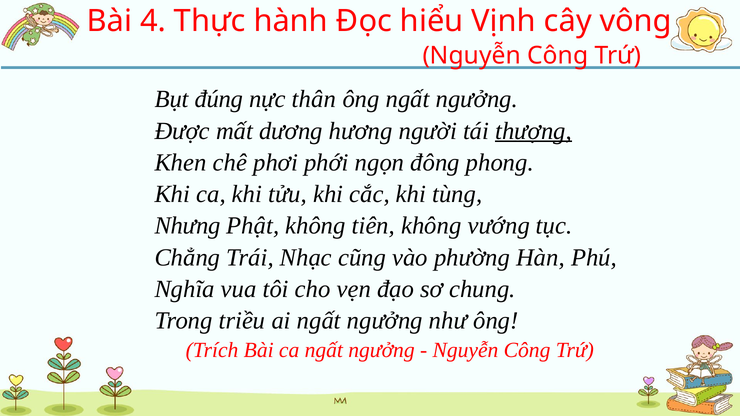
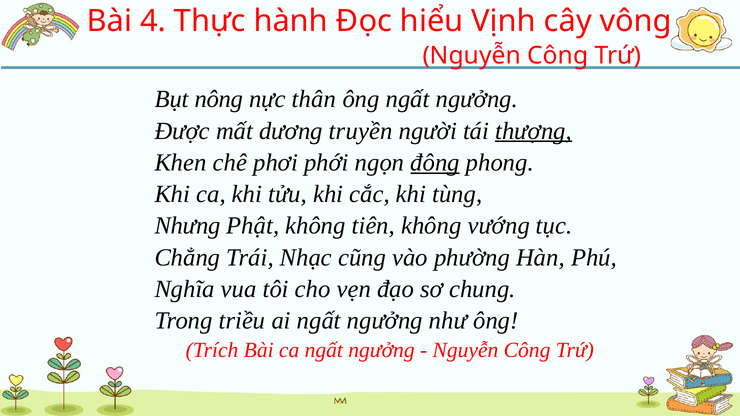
đúng: đúng -> nông
hương: hương -> truyền
đông underline: none -> present
